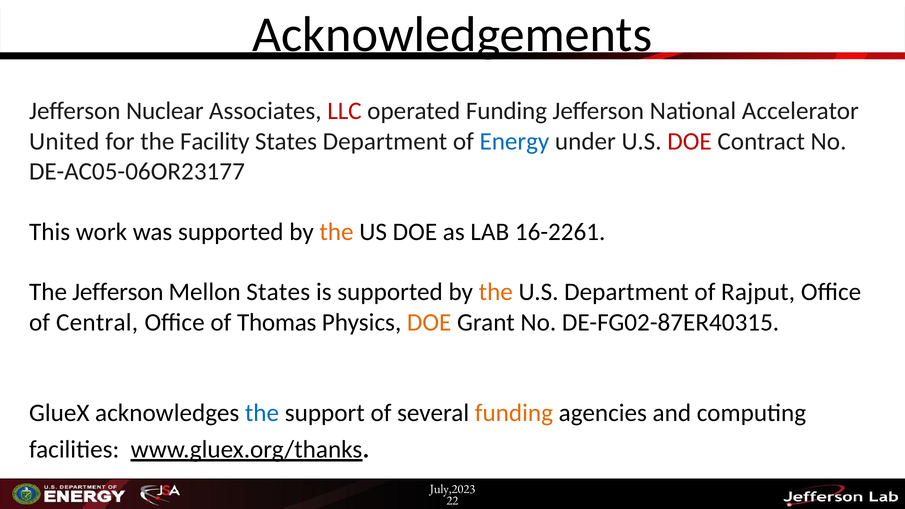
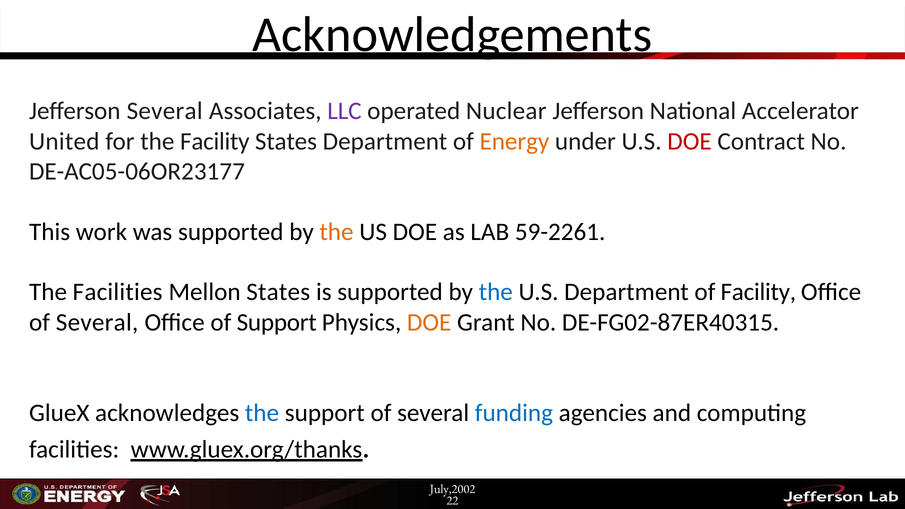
Jefferson Nuclear: Nuclear -> Several
LLC colour: red -> purple
operated Funding: Funding -> Nuclear
Energy colour: blue -> orange
16-2261: 16-2261 -> 59-2261
The Jefferson: Jefferson -> Facilities
the at (496, 292) colour: orange -> blue
of Rajput: Rajput -> Facility
Central at (97, 322): Central -> Several
of Thomas: Thomas -> Support
funding at (514, 413) colour: orange -> blue
July,2023: July,2023 -> July,2002
